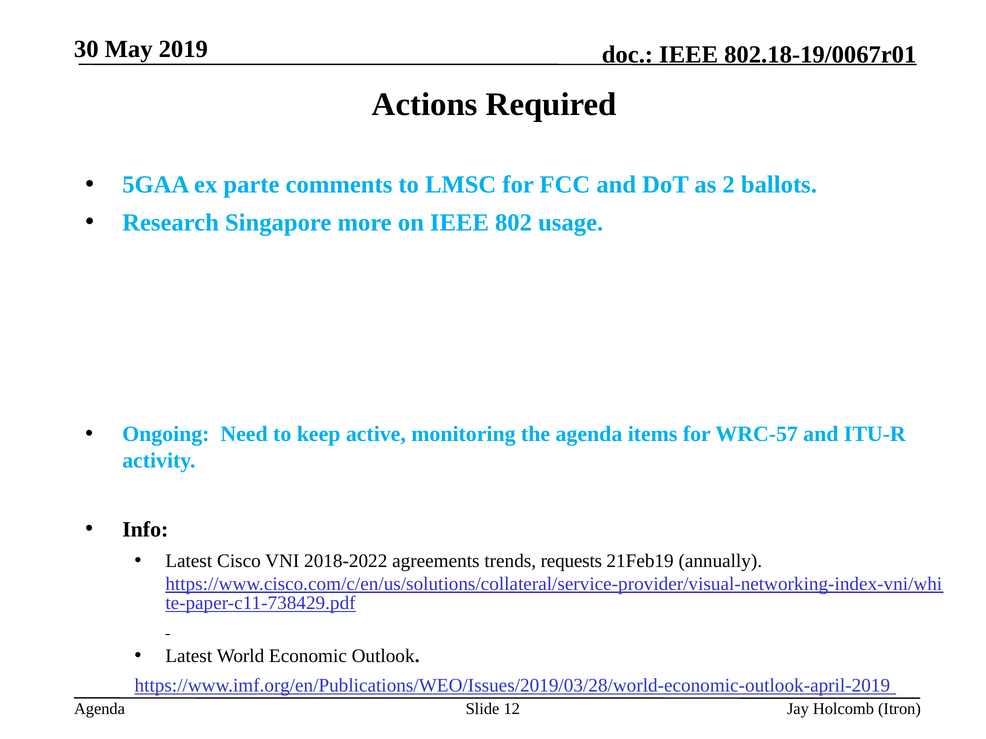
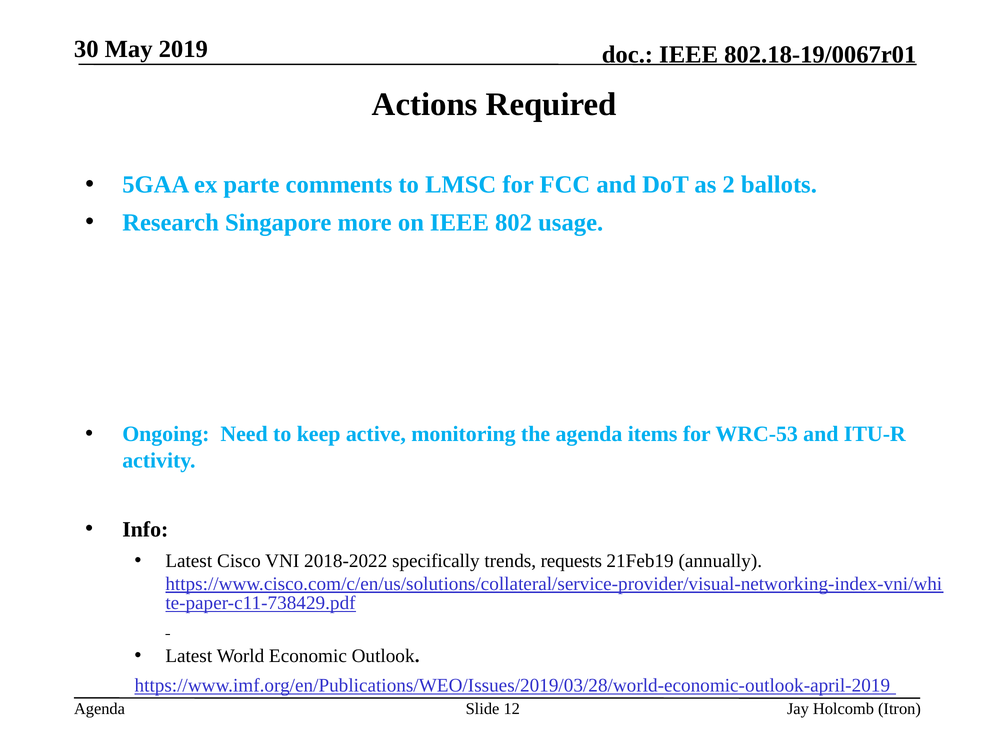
WRC-57: WRC-57 -> WRC-53
agreements: agreements -> specifically
